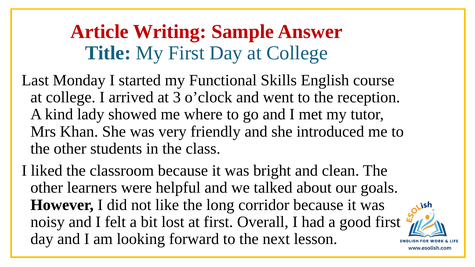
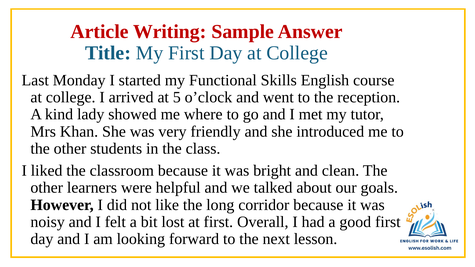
3: 3 -> 5
